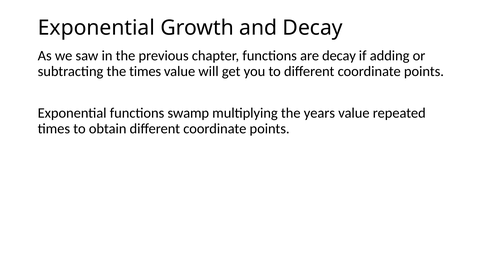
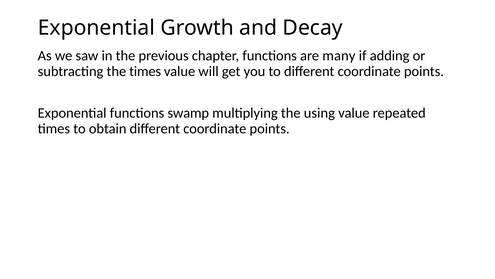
are decay: decay -> many
years: years -> using
